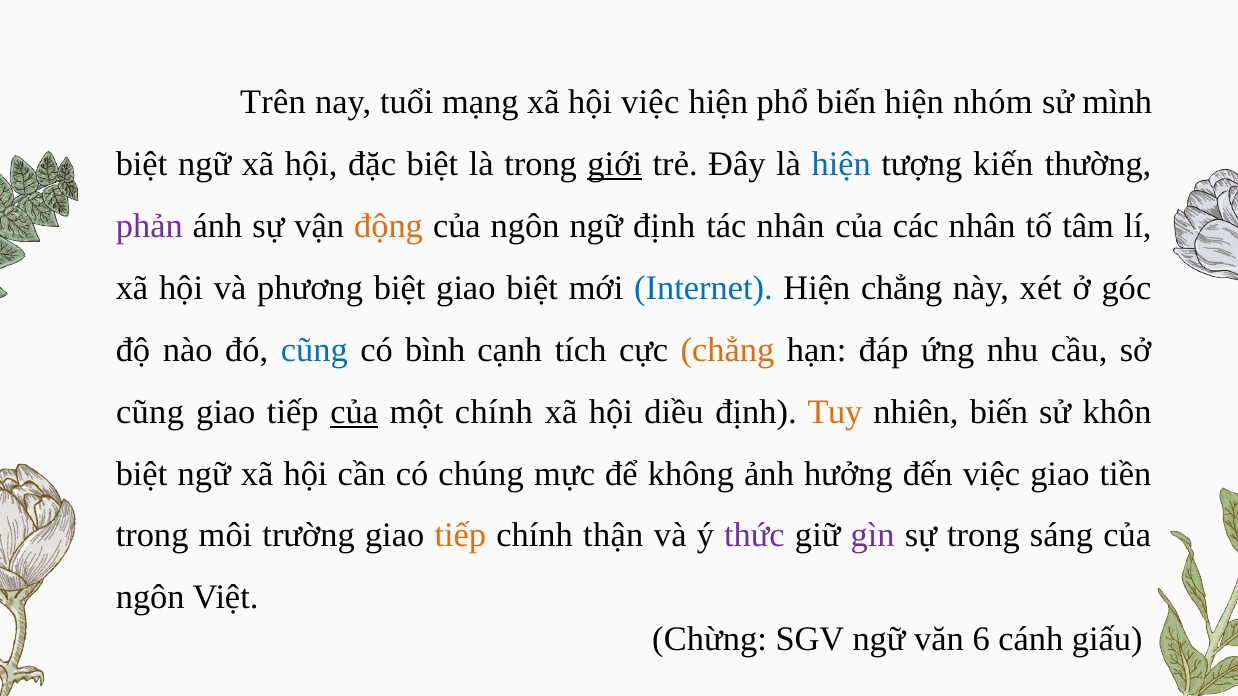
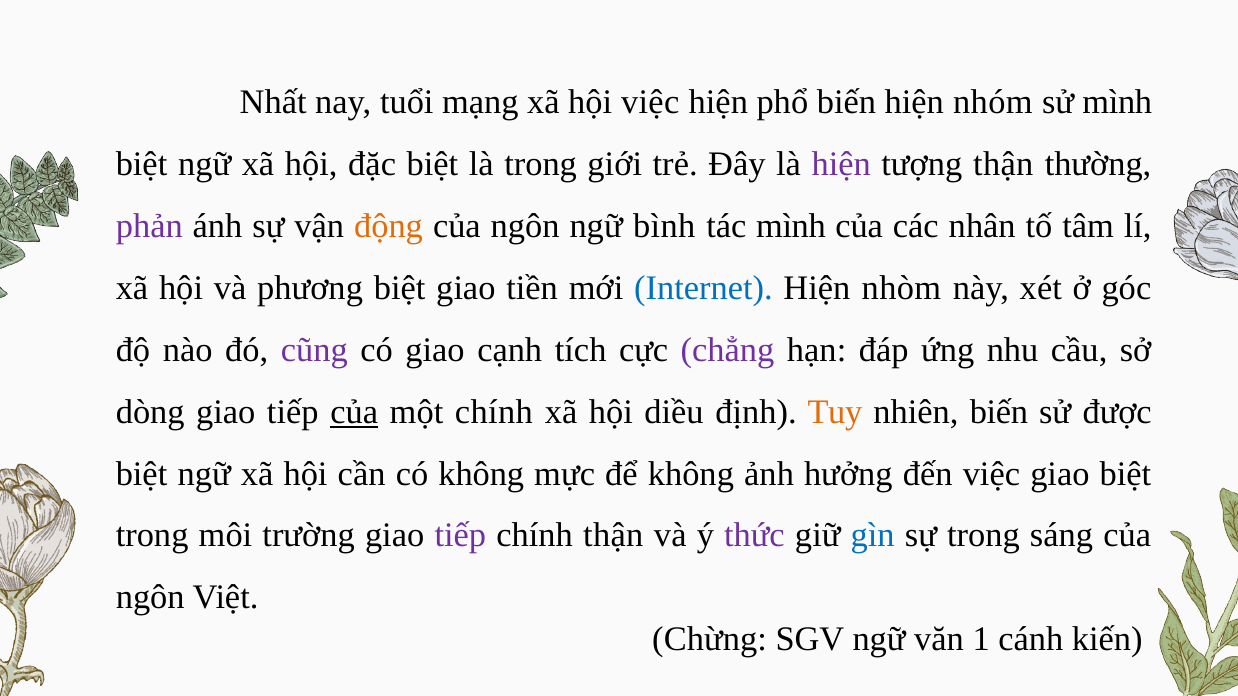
Trên: Trên -> Nhất
giới underline: present -> none
hiện at (841, 165) colour: blue -> purple
tượng kiến: kiến -> thận
ngữ định: định -> bình
tác nhân: nhân -> mình
giao biệt: biệt -> tiền
Hiện chẳng: chẳng -> nhòm
cũng at (314, 350) colour: blue -> purple
có bình: bình -> giao
chẳng at (728, 350) colour: orange -> purple
cũng at (150, 412): cũng -> dòng
khôn: khôn -> được
có chúng: chúng -> không
giao tiền: tiền -> biệt
tiếp at (460, 536) colour: orange -> purple
gìn colour: purple -> blue
6: 6 -> 1
giấu: giấu -> kiến
